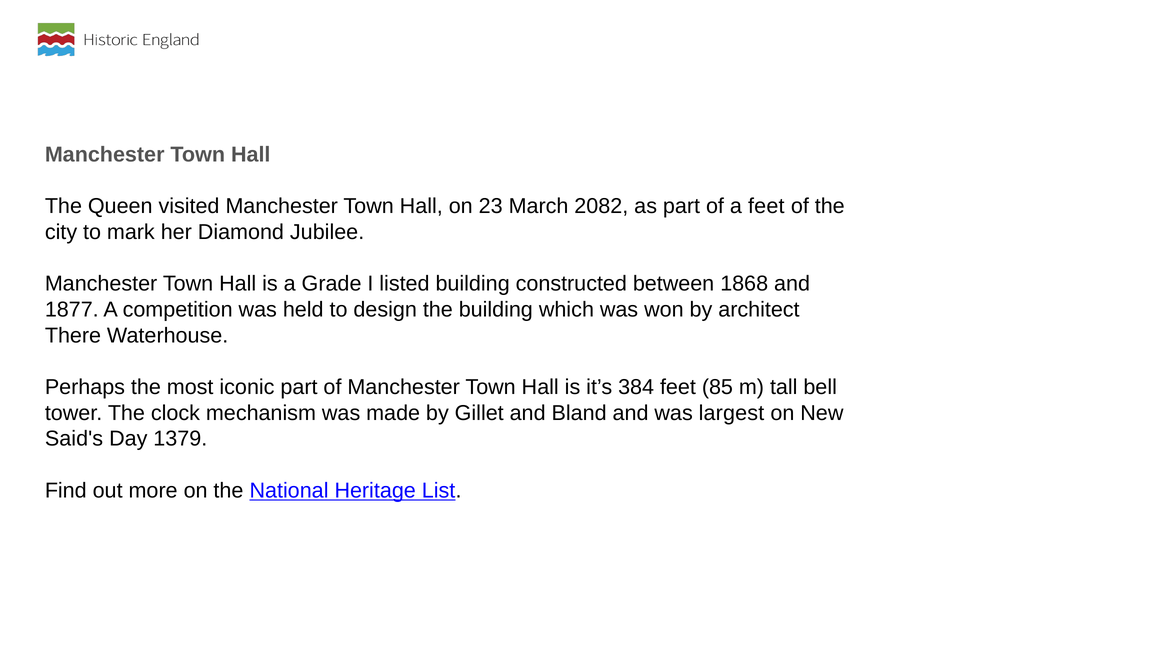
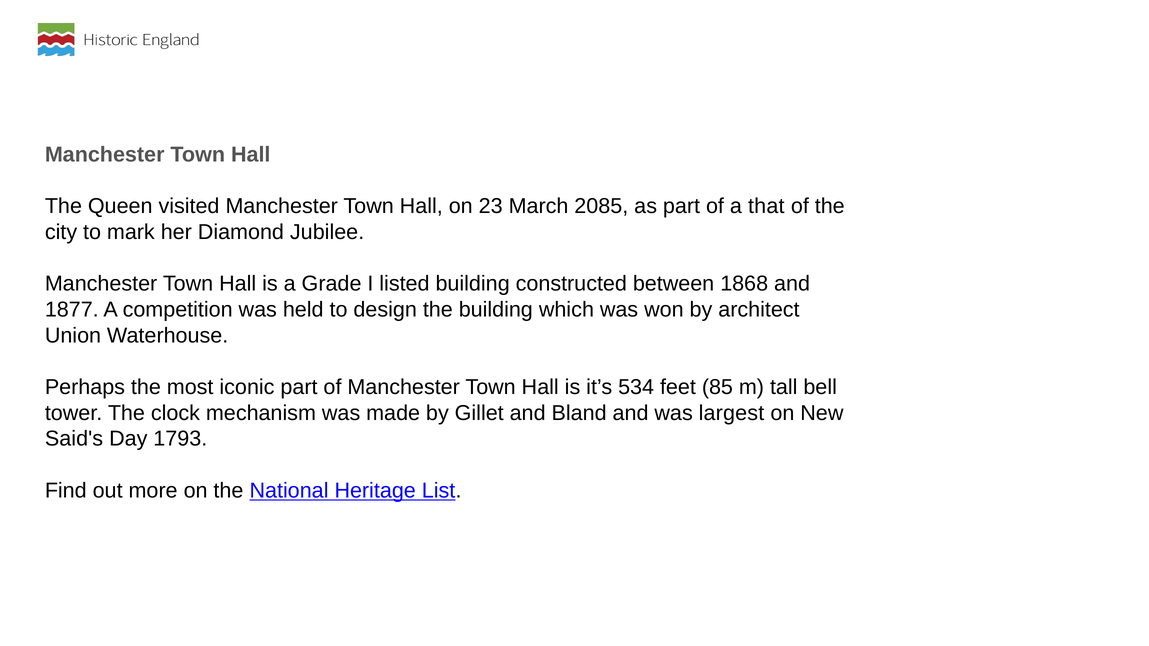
2082: 2082 -> 2085
a feet: feet -> that
There: There -> Union
384: 384 -> 534
1379: 1379 -> 1793
